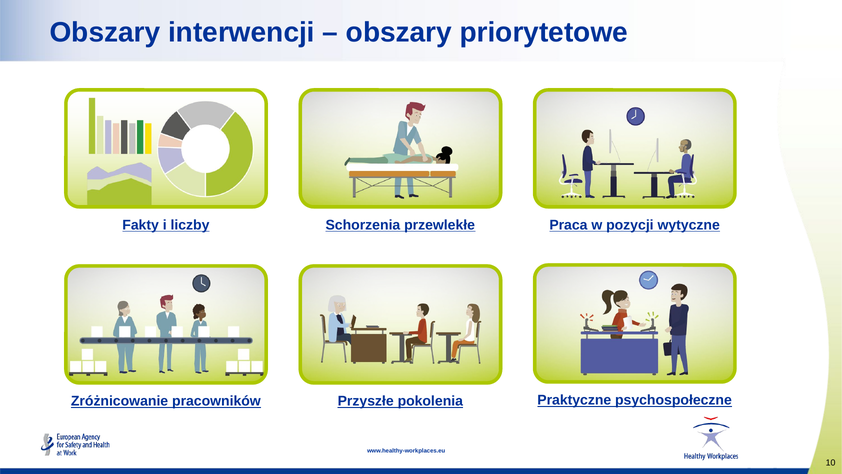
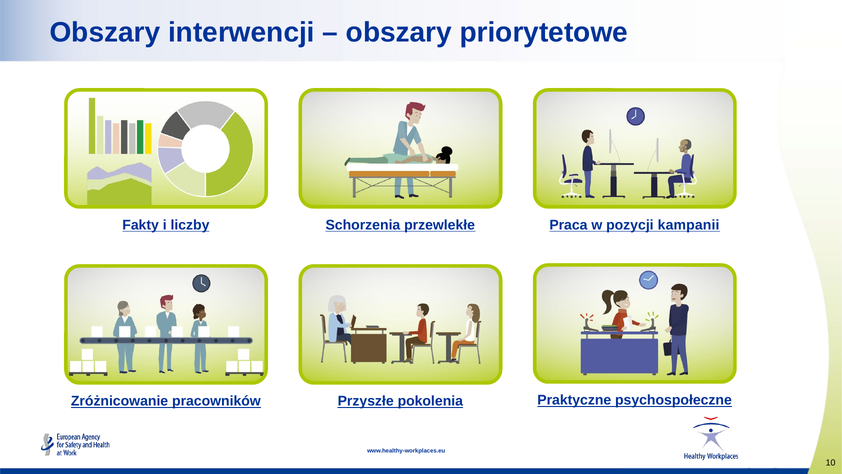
wytyczne: wytyczne -> kampanii
